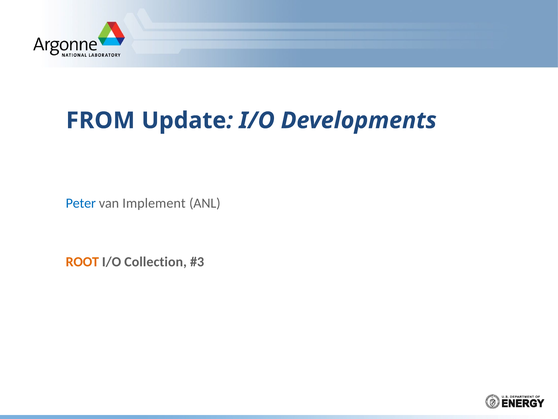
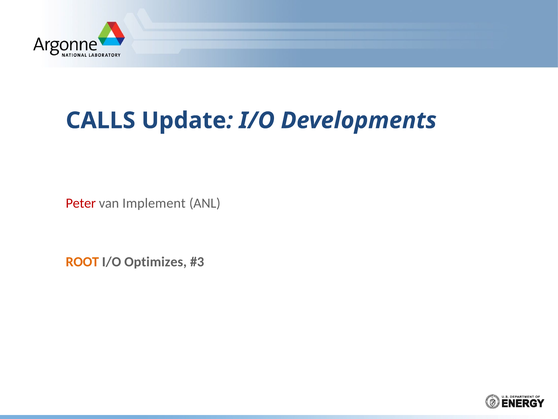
FROM: FROM -> CALLS
Peter colour: blue -> red
Collection: Collection -> Optimizes
